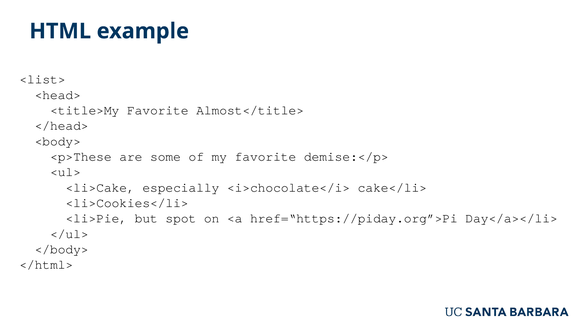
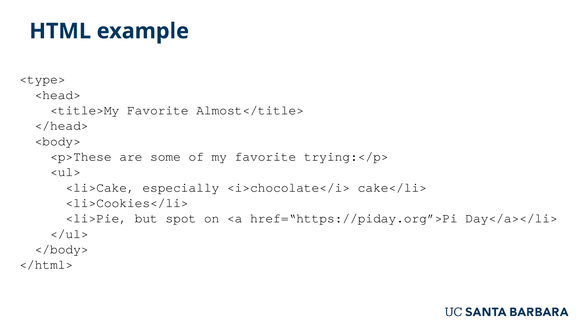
<list>: <list> -> <type>
demise:</p>: demise:</p> -> trying:</p>
